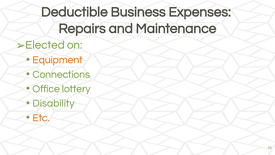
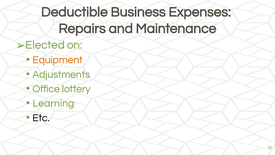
Connections: Connections -> Adjustments
Disability: Disability -> Learning
Etc colour: orange -> black
